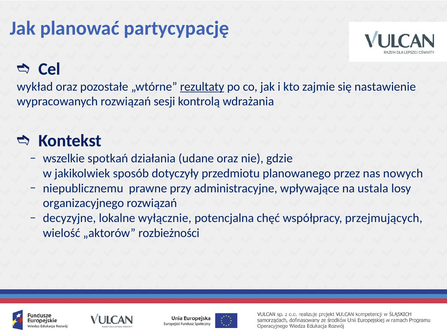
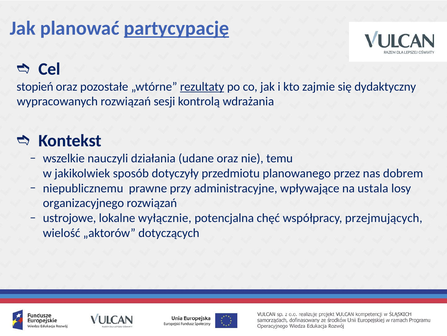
partycypację underline: none -> present
wykład: wykład -> stopień
nastawienie: nastawienie -> dydaktyczny
spotkań: spotkań -> nauczyli
gdzie: gdzie -> temu
nowych: nowych -> dobrem
decyzyjne: decyzyjne -> ustrojowe
rozbieżności: rozbieżności -> dotyczących
